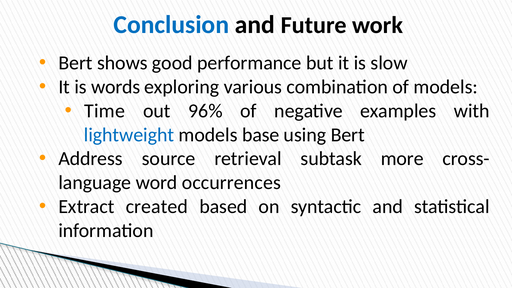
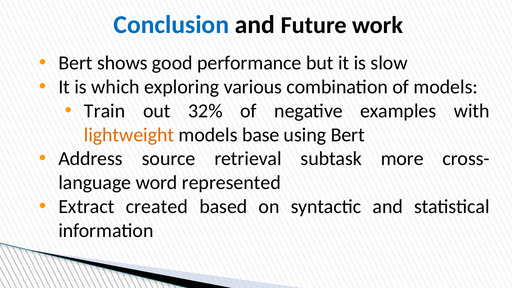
words: words -> which
Time: Time -> Train
96%: 96% -> 32%
lightweight colour: blue -> orange
occurrences: occurrences -> represented
